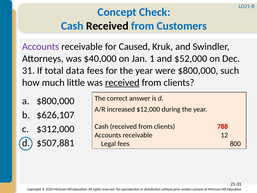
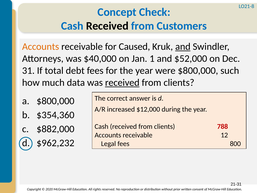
Accounts at (41, 47) colour: purple -> orange
and at (183, 47) underline: none -> present
data: data -> debt
little: little -> data
$626,107: $626,107 -> $354,360
$312,000: $312,000 -> $882,000
$507,881: $507,881 -> $962,232
